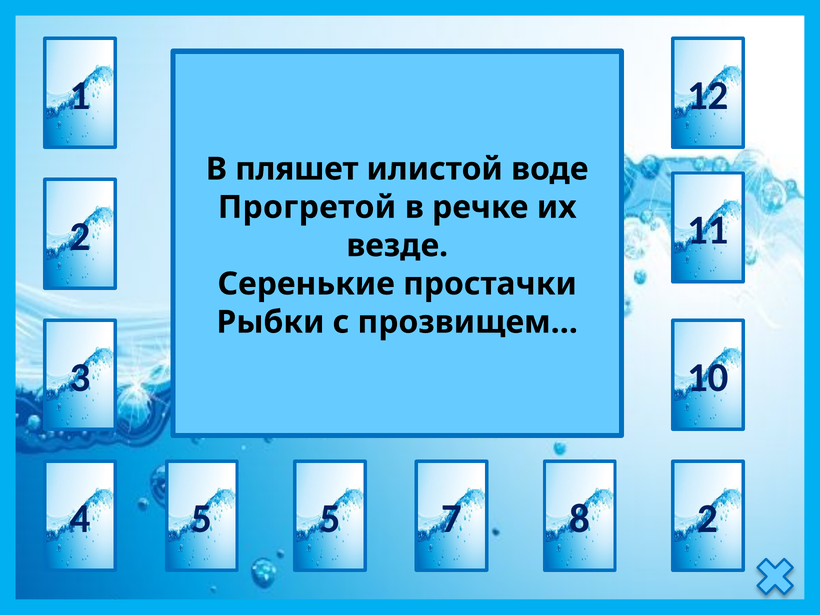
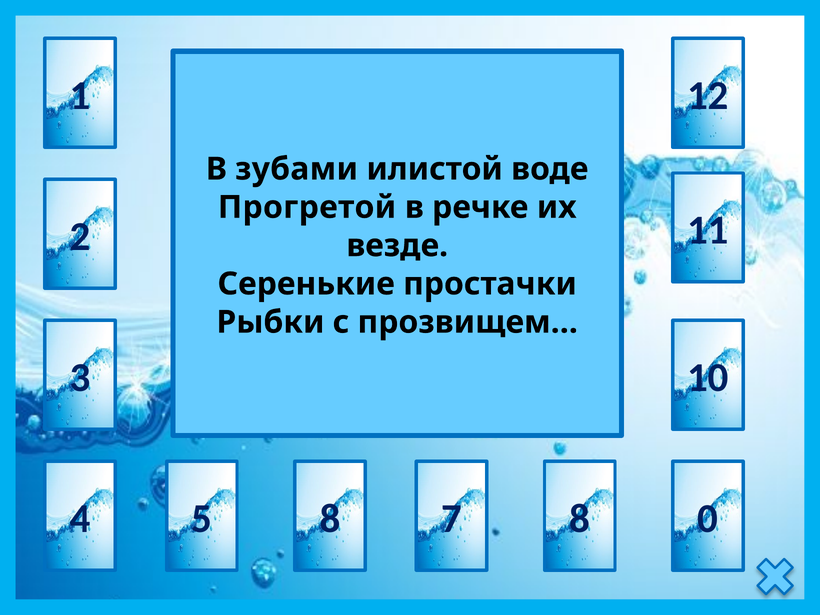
пляшет: пляшет -> зубами
5 5: 5 -> 8
4 2: 2 -> 0
